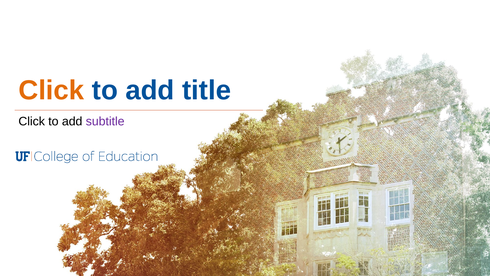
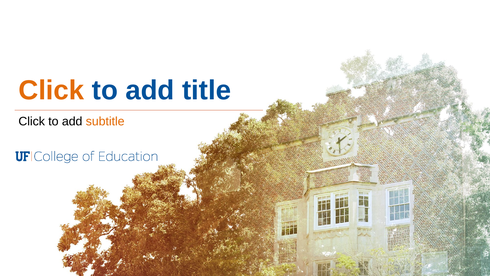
subtitle colour: purple -> orange
